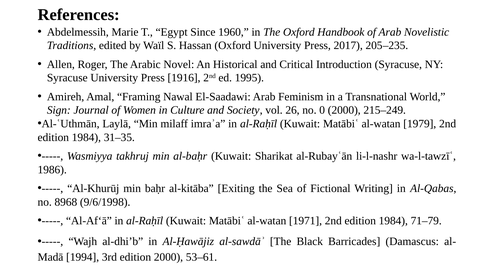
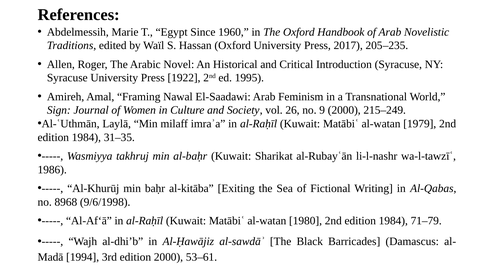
1916: 1916 -> 1922
0: 0 -> 9
1971: 1971 -> 1980
